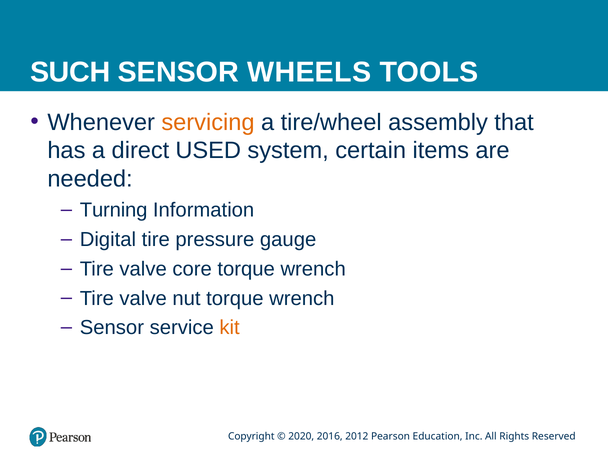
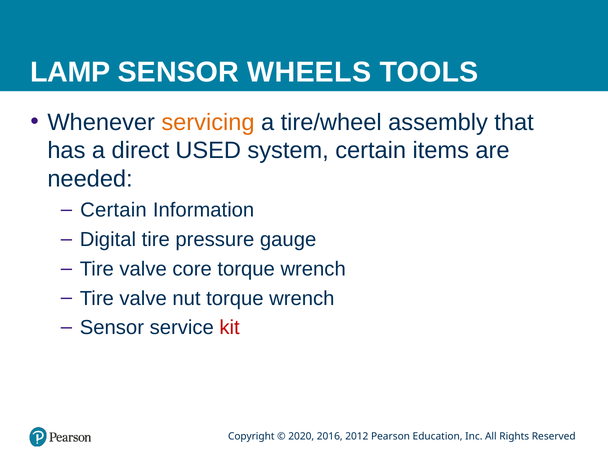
SUCH: SUCH -> LAMP
Turning at (114, 210): Turning -> Certain
kit colour: orange -> red
